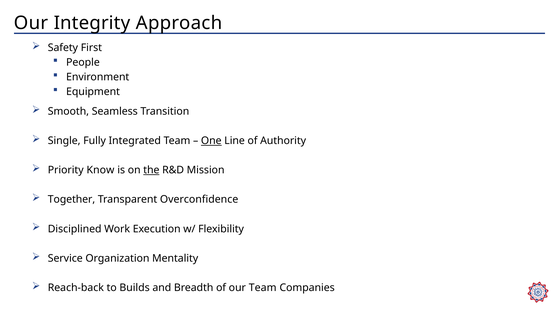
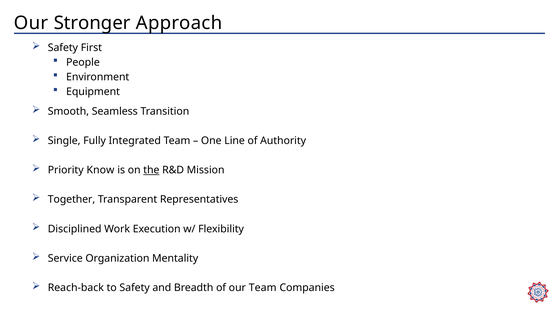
Integrity: Integrity -> Stronger
One underline: present -> none
Overconfidence: Overconfidence -> Representatives
to Builds: Builds -> Safety
